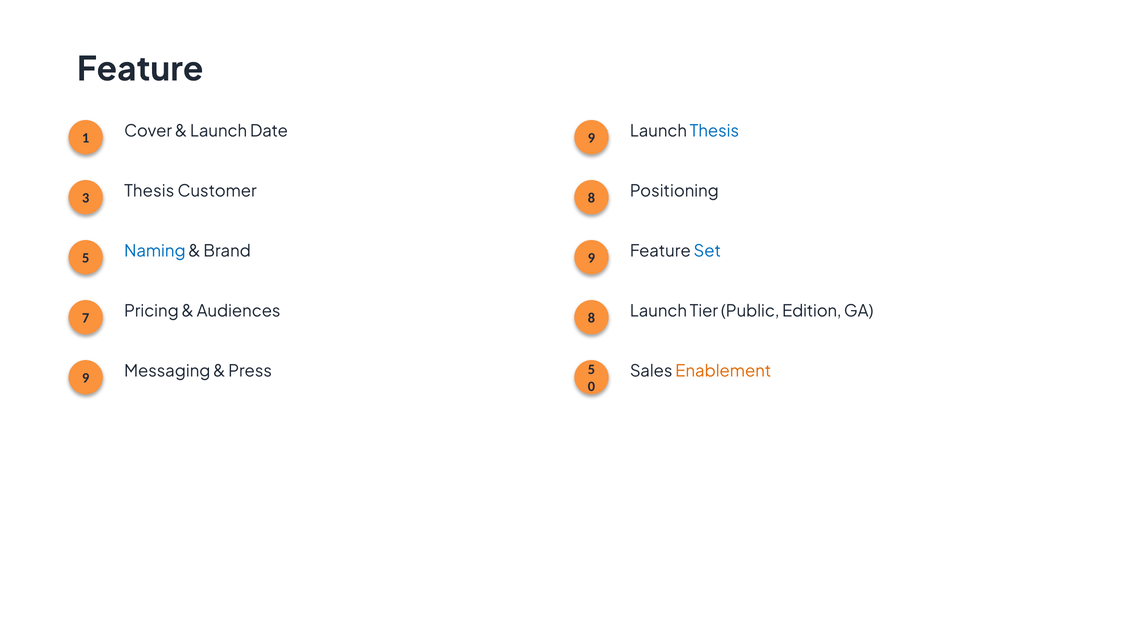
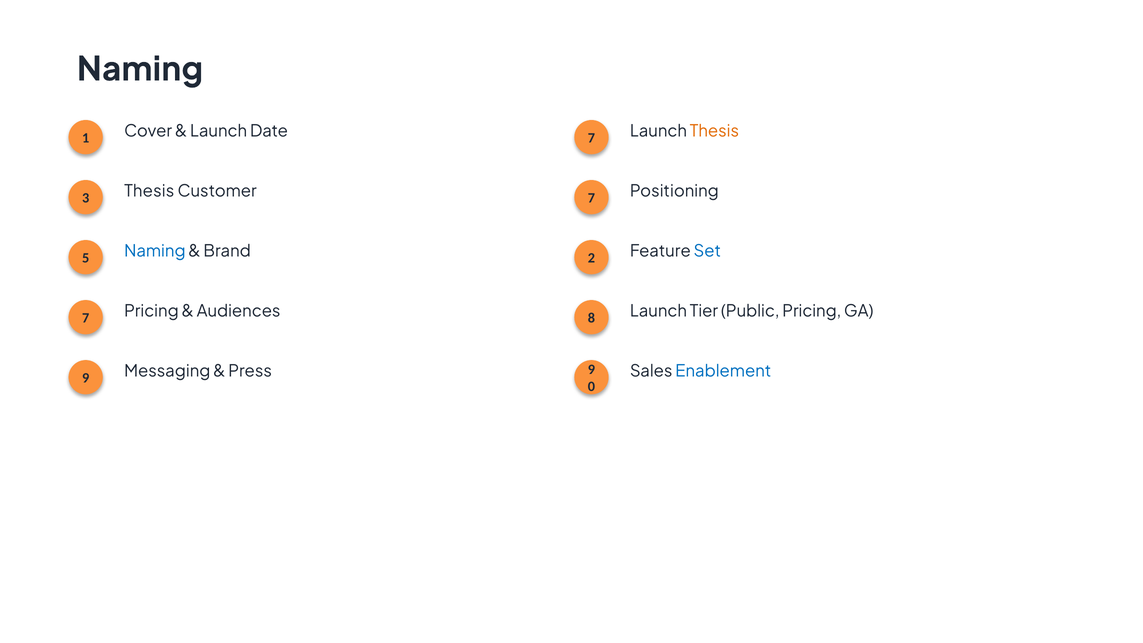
Feature at (140, 69): Feature -> Naming
Date 9: 9 -> 7
Thesis at (714, 131) colour: blue -> orange
Customer 8: 8 -> 7
Brand 9: 9 -> 2
Public Edition: Edition -> Pricing
Enablement colour: orange -> blue
Press 5: 5 -> 9
